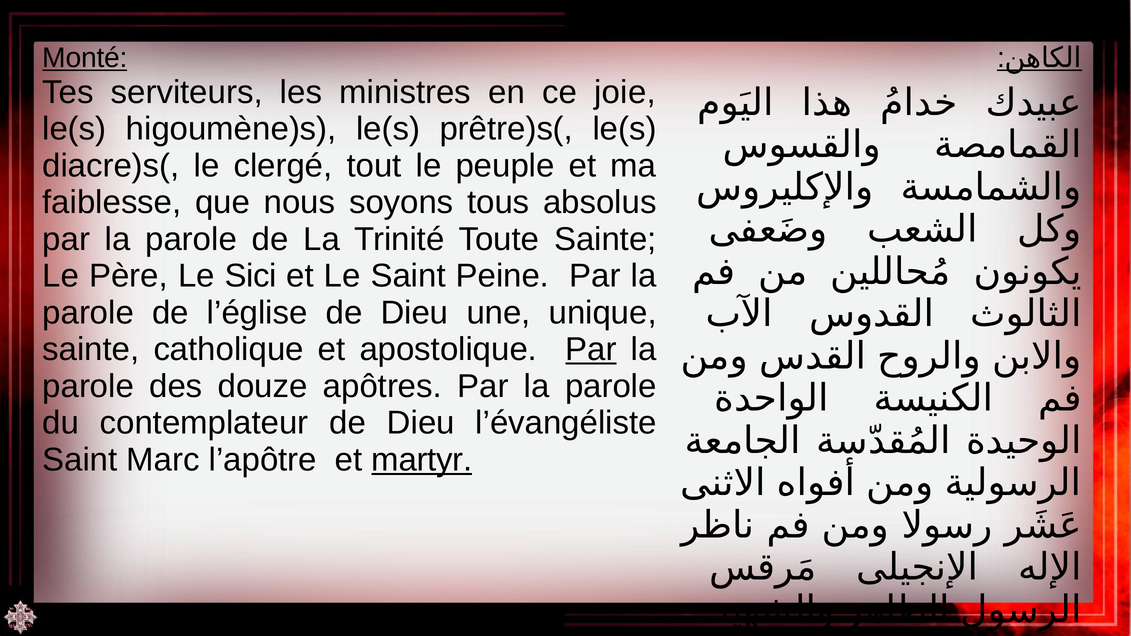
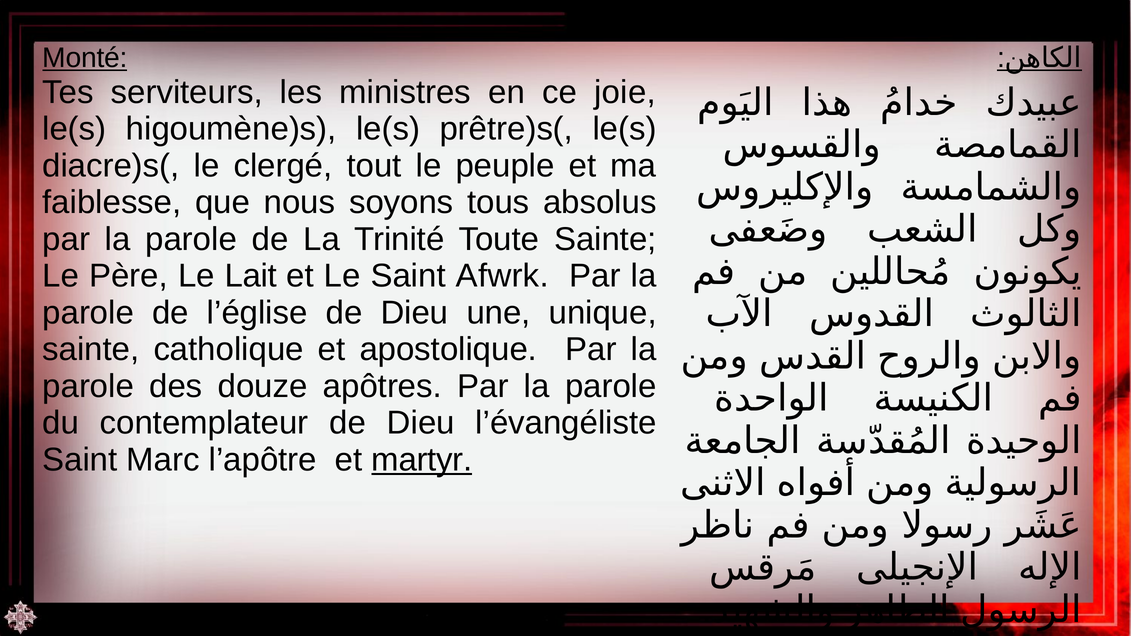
Sici: Sici -> Lait
Peine: Peine -> Afwrk
Par at (591, 350) underline: present -> none
